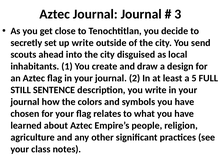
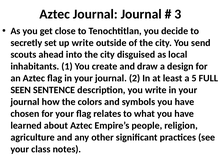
STILL: STILL -> SEEN
